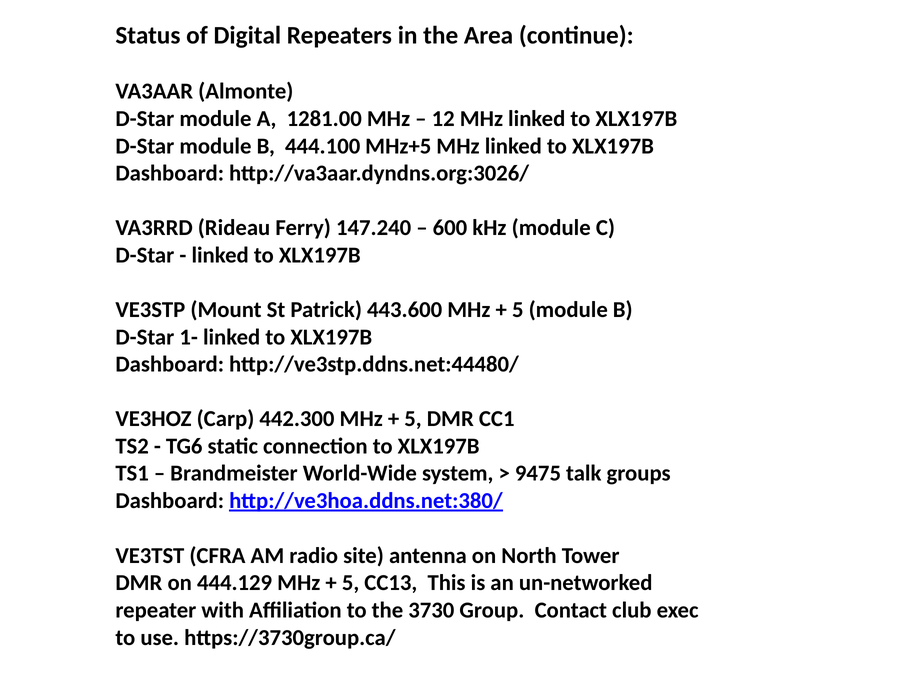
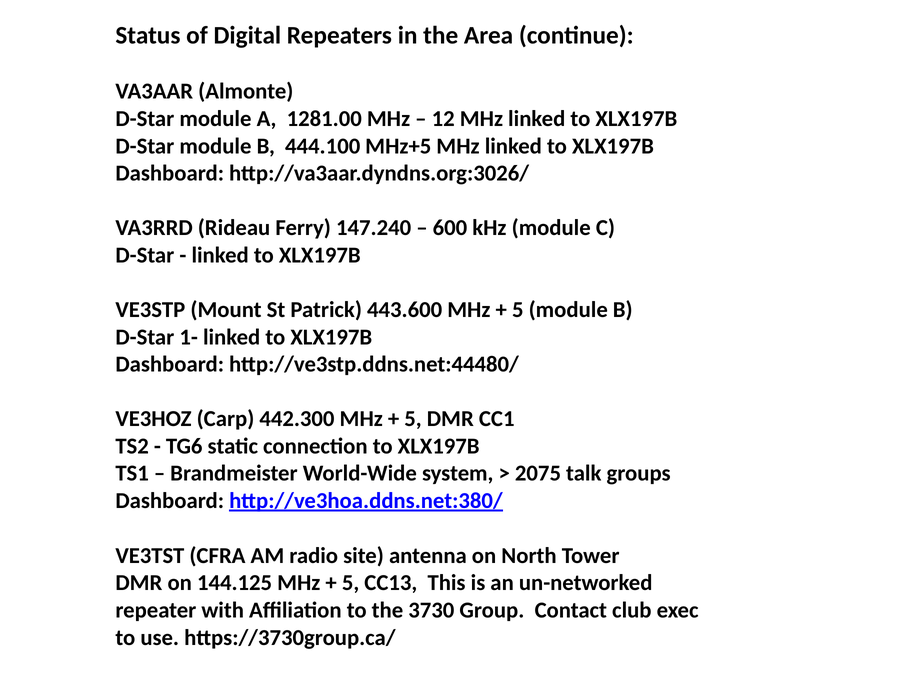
9475: 9475 -> 2075
444.129: 444.129 -> 144.125
